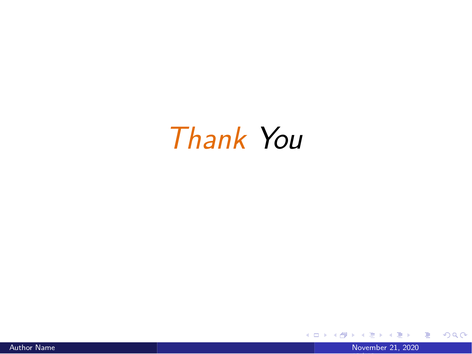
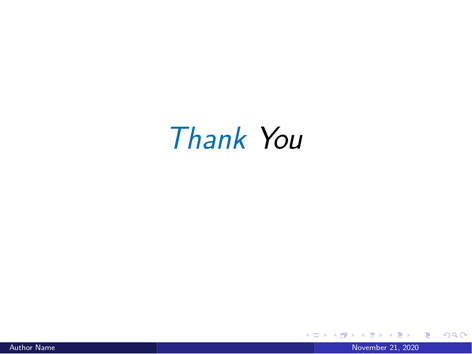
Thank colour: orange -> blue
